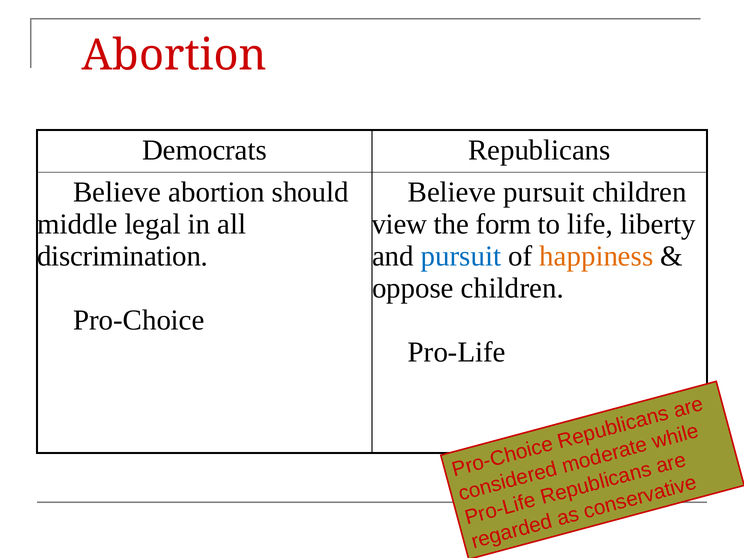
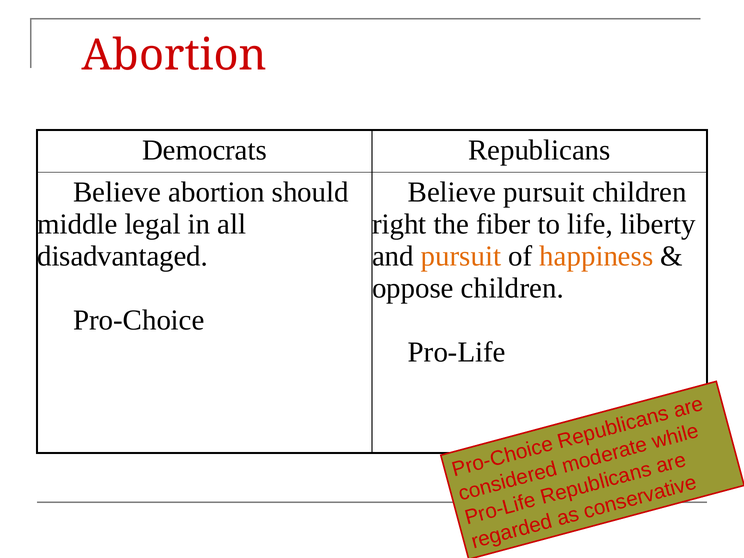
view: view -> right
form: form -> fiber
discrimination: discrimination -> disadvantaged
pursuit at (461, 256) colour: blue -> orange
